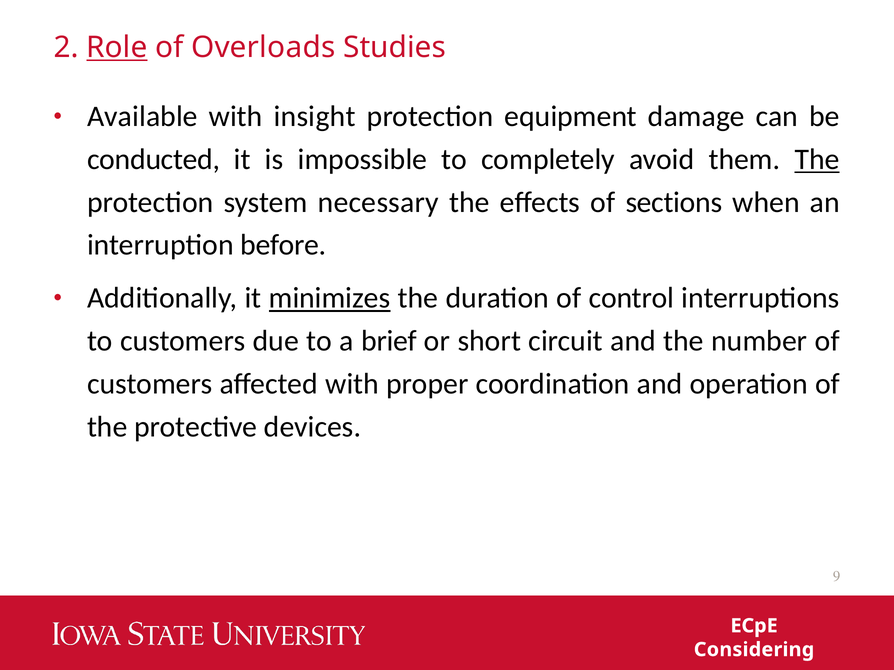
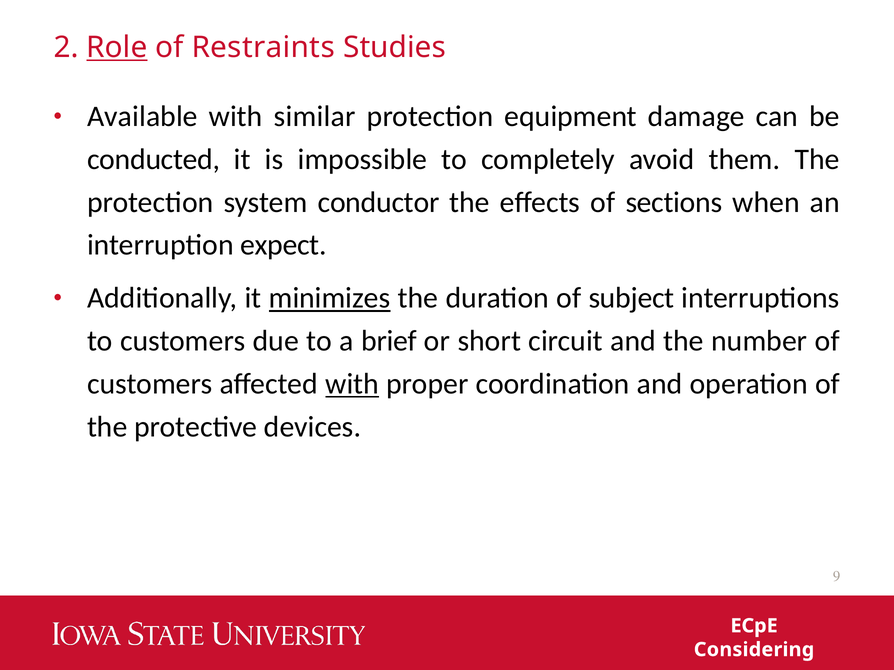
Overloads: Overloads -> Restraints
insight: insight -> similar
The at (817, 160) underline: present -> none
necessary: necessary -> conductor
before: before -> expect
control: control -> subject
with at (352, 384) underline: none -> present
